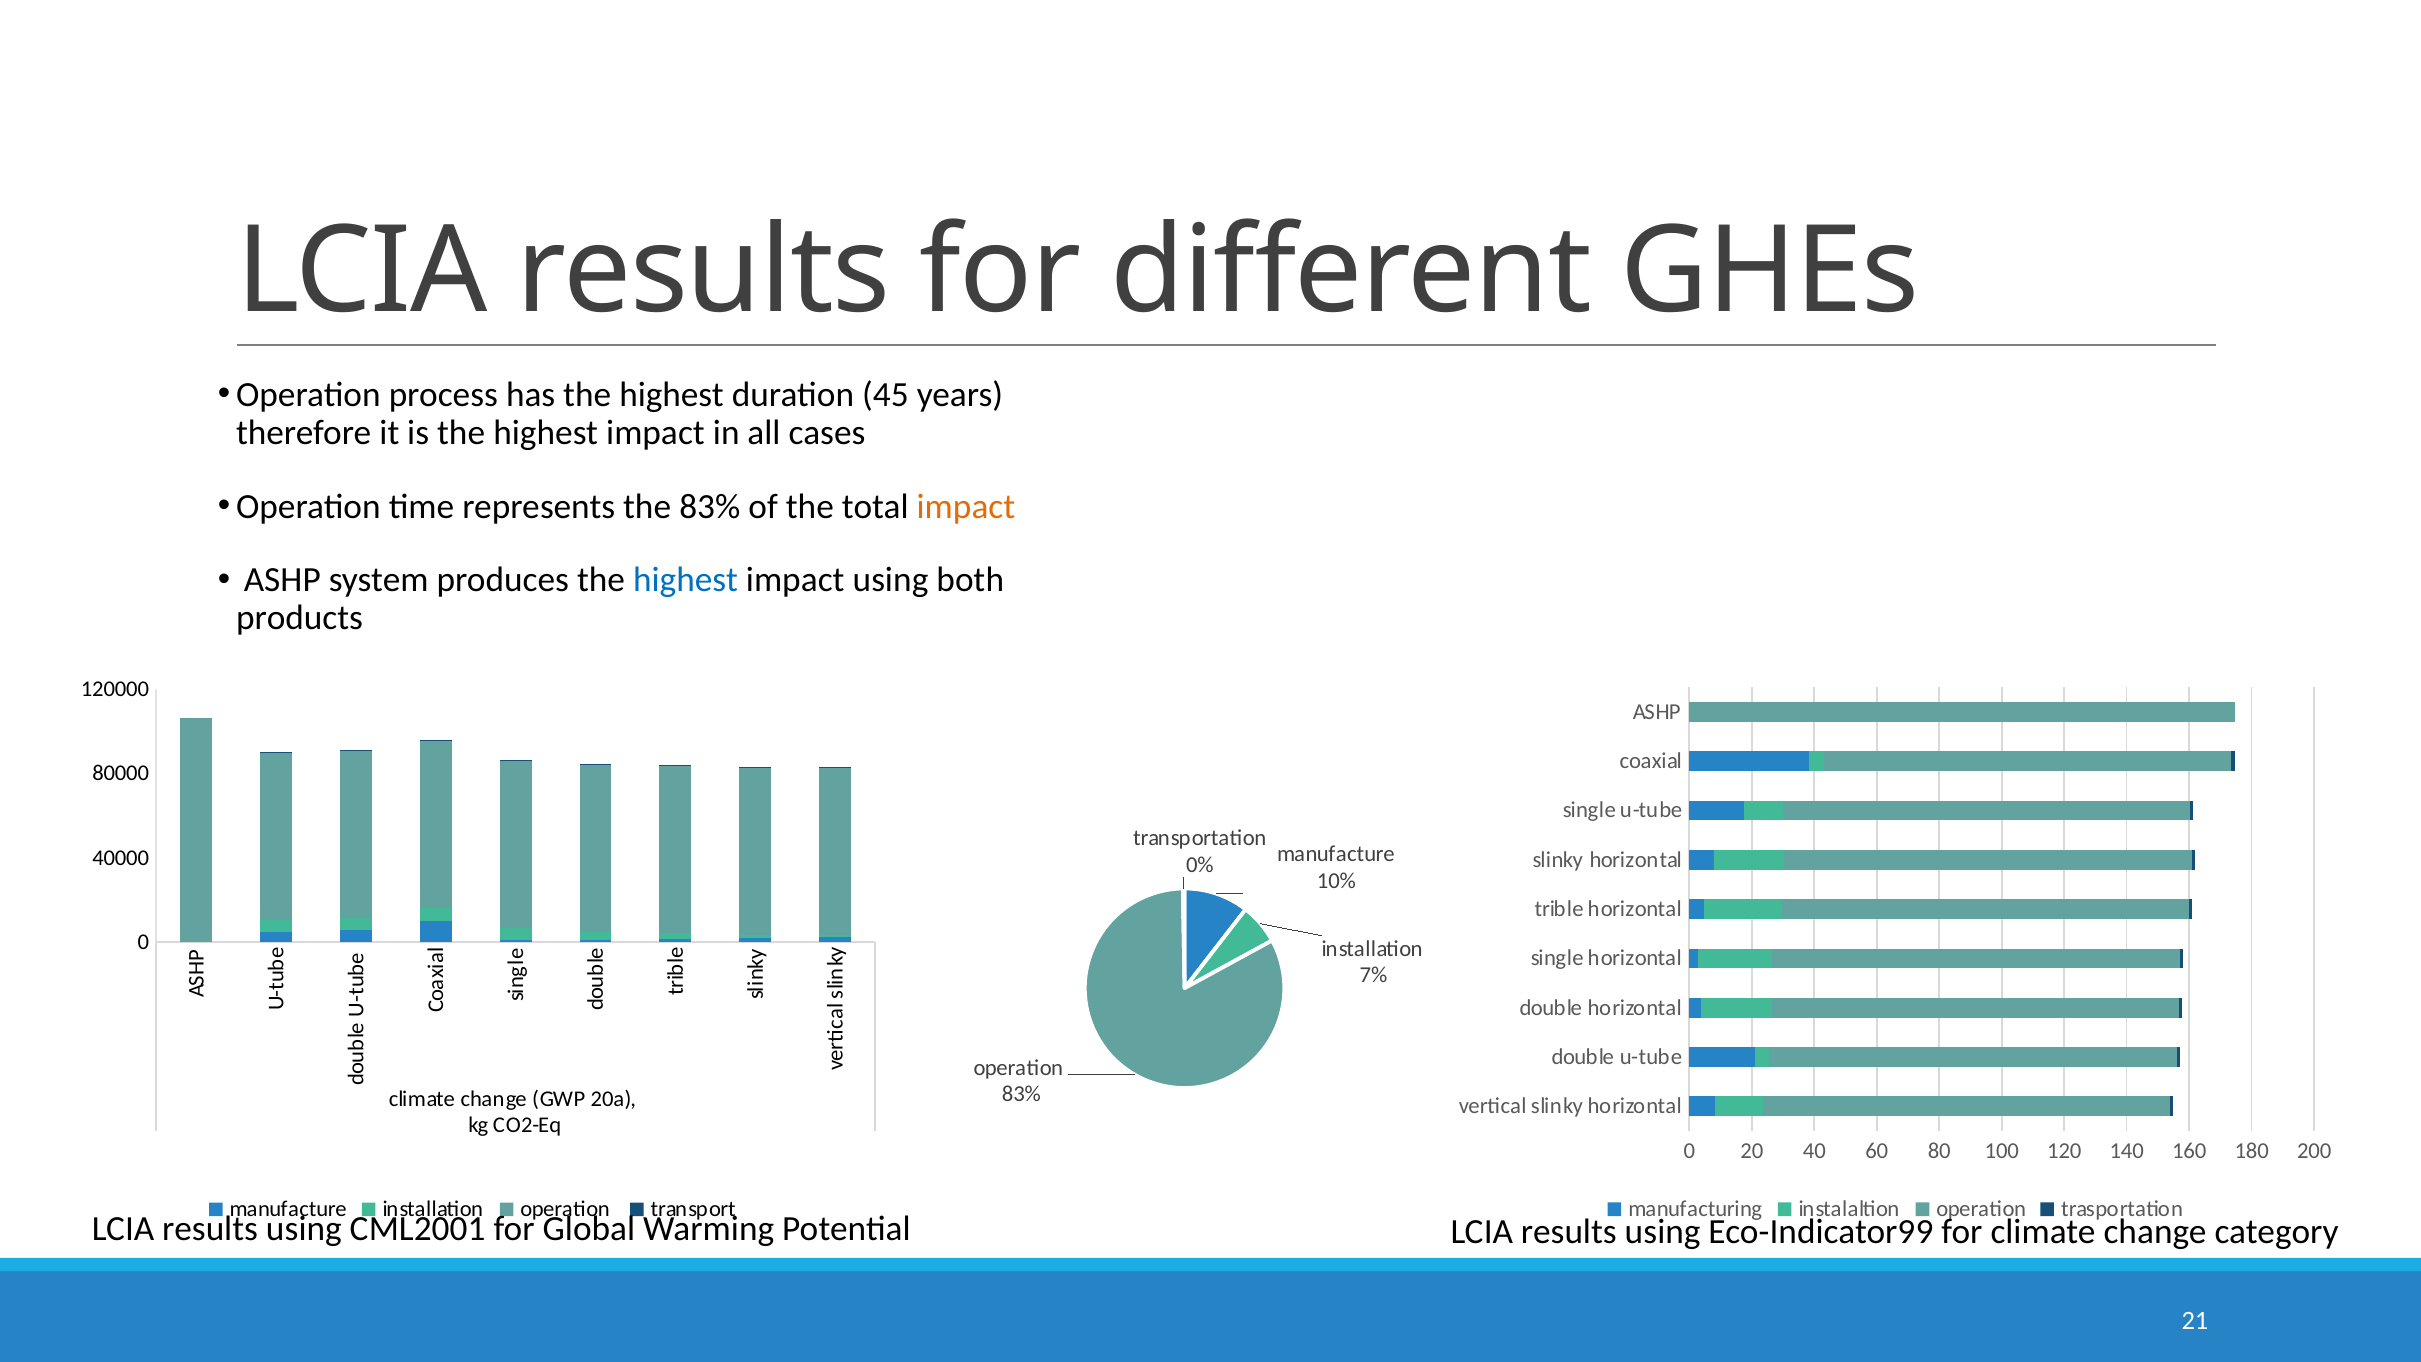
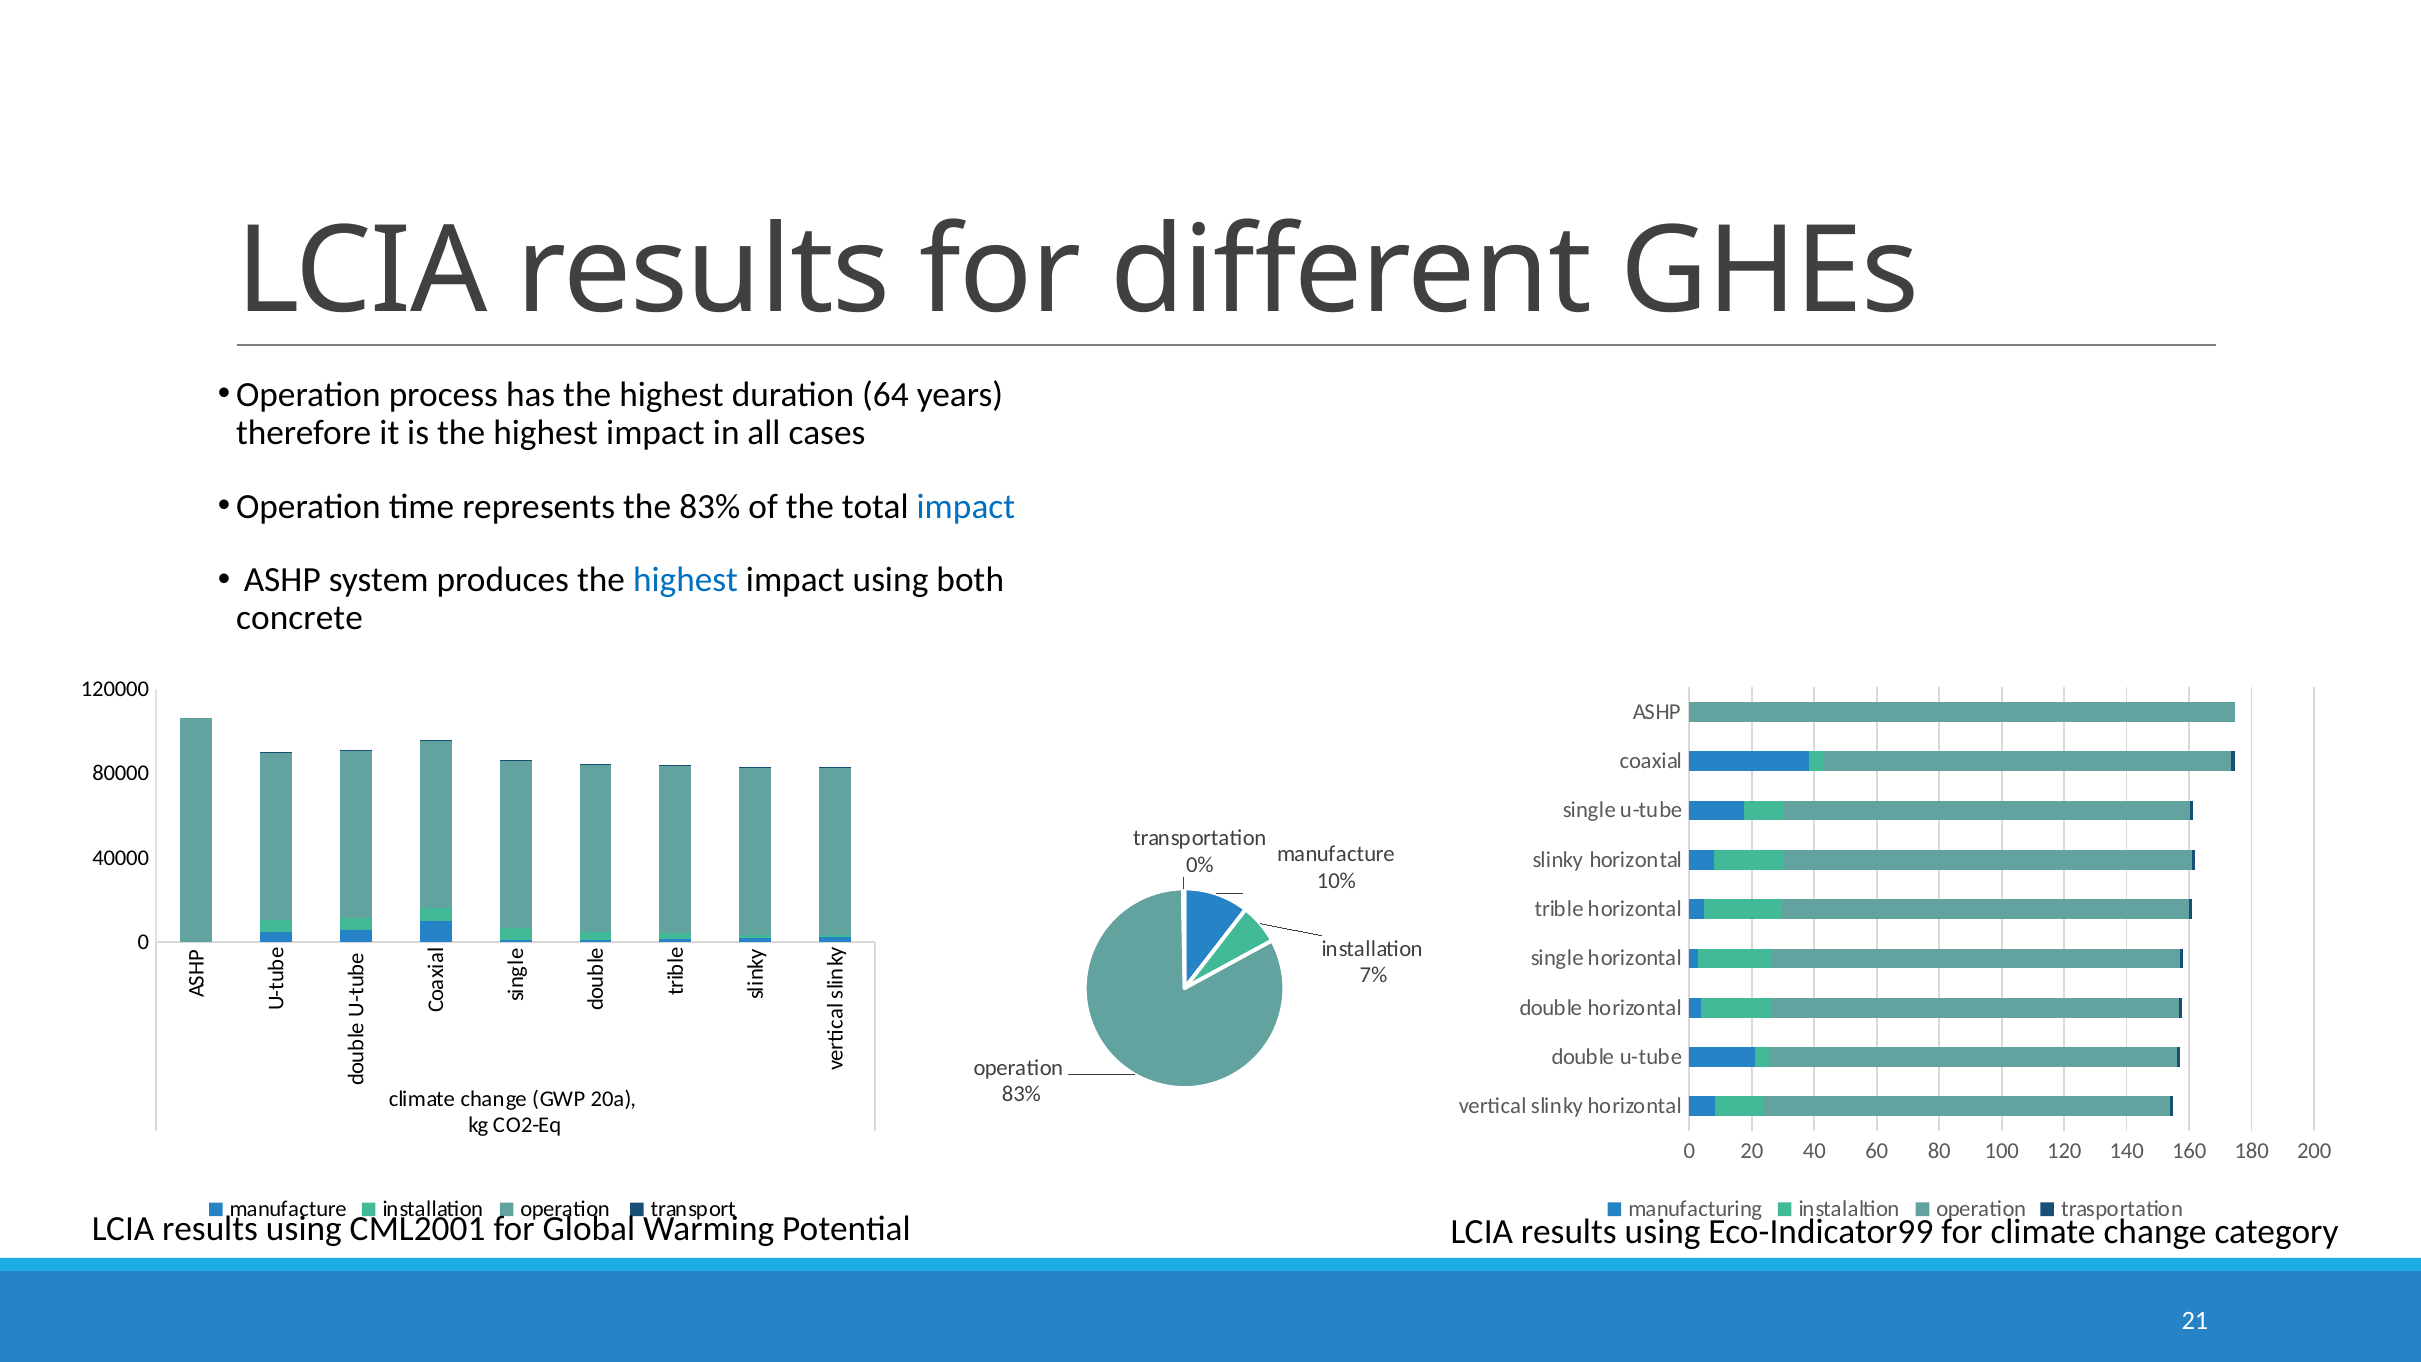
45: 45 -> 64
impact at (966, 506) colour: orange -> blue
products: products -> concrete
